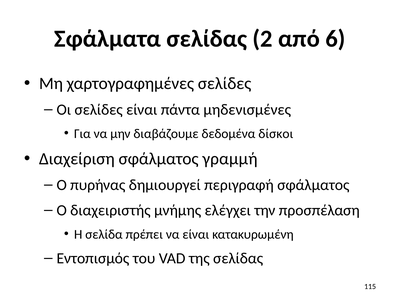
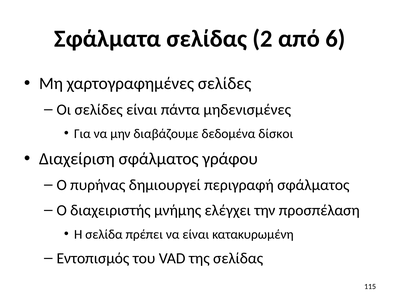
γραμμή: γραμμή -> γράφου
